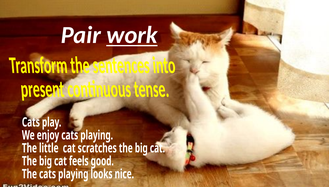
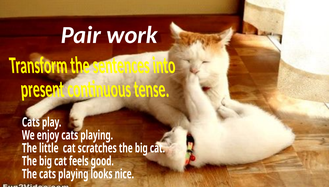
work underline: present -> none
